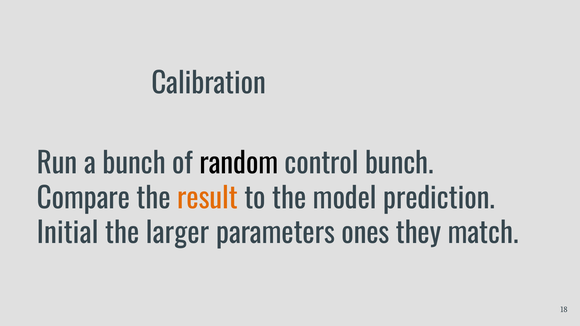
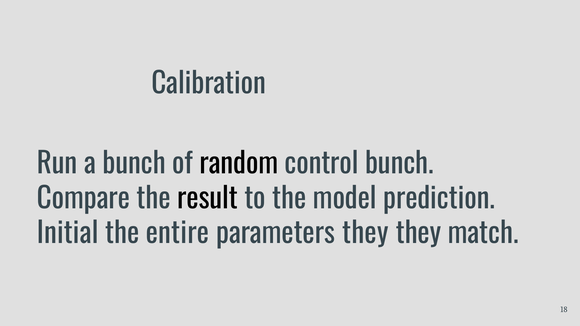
result colour: orange -> black
larger: larger -> entire
parameters ones: ones -> they
